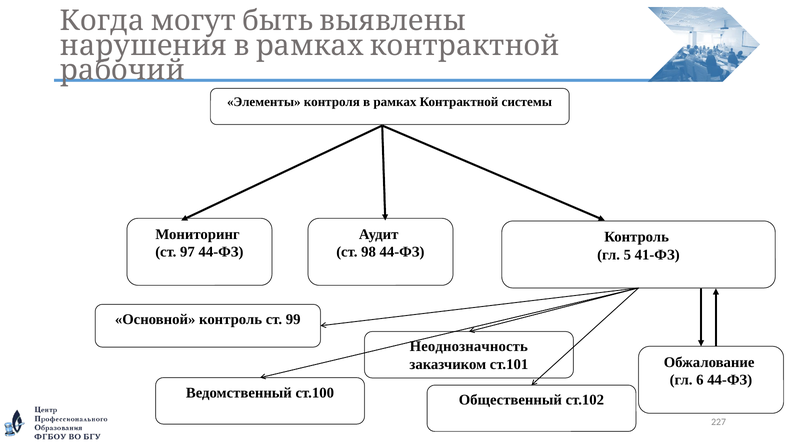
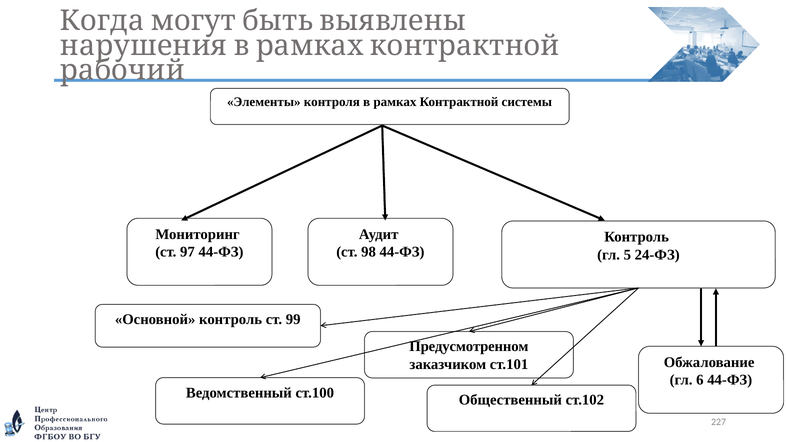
41-ФЗ: 41-ФЗ -> 24-ФЗ
Неоднозначность: Неоднозначность -> Предусмотренном
